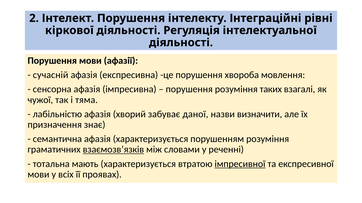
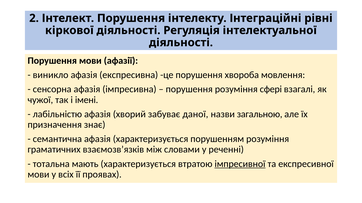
сучасній: сучасній -> виникло
таких: таких -> сфері
тяма: тяма -> імені
визначити: визначити -> загальною
взаємозв’язків underline: present -> none
